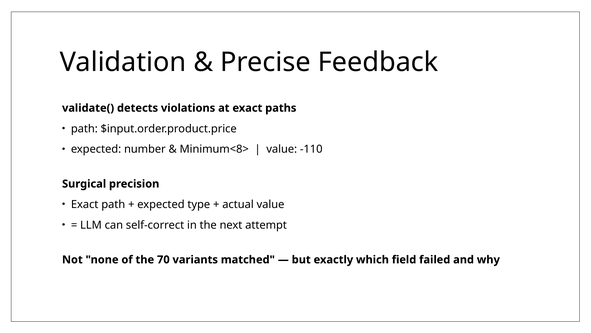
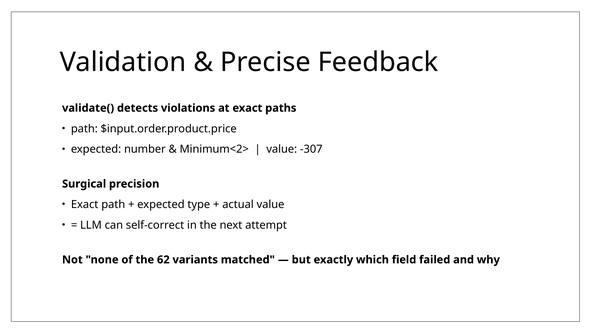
Minimum<8>: Minimum<8> -> Minimum<2>
-110: -110 -> -307
70: 70 -> 62
